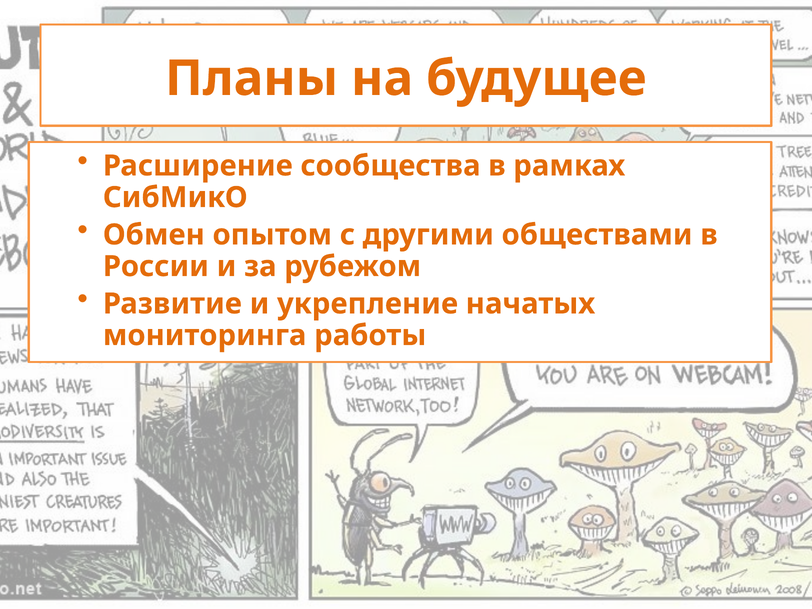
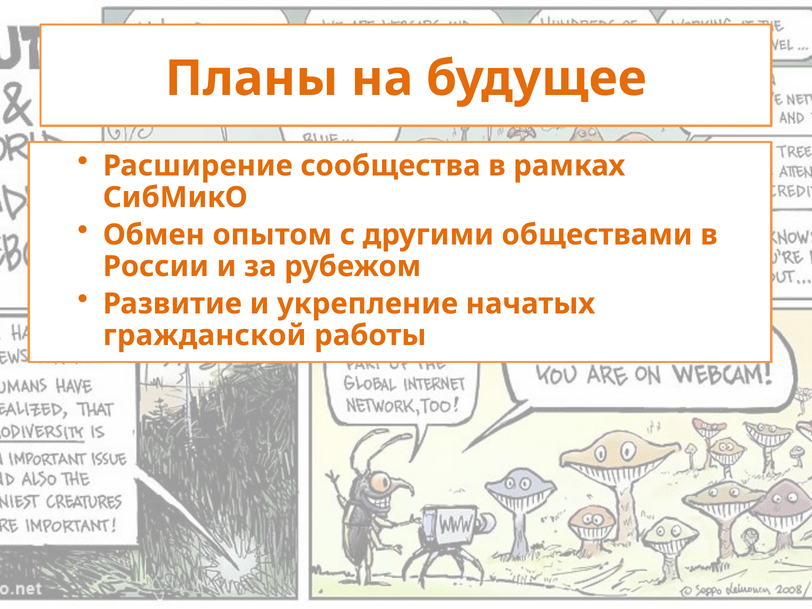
мониторинга: мониторинга -> гражданской
